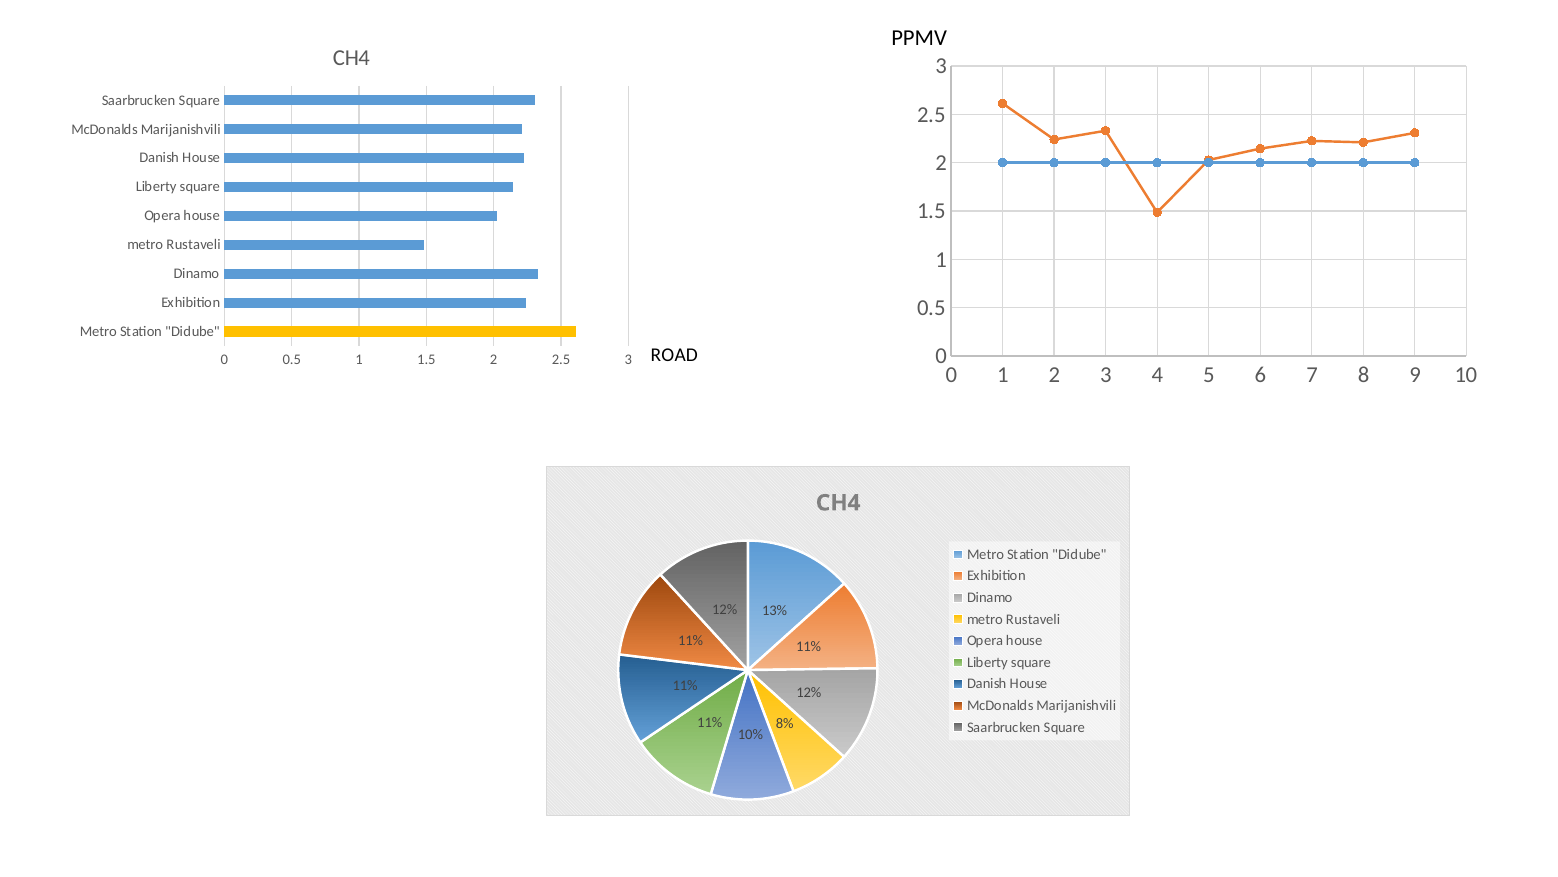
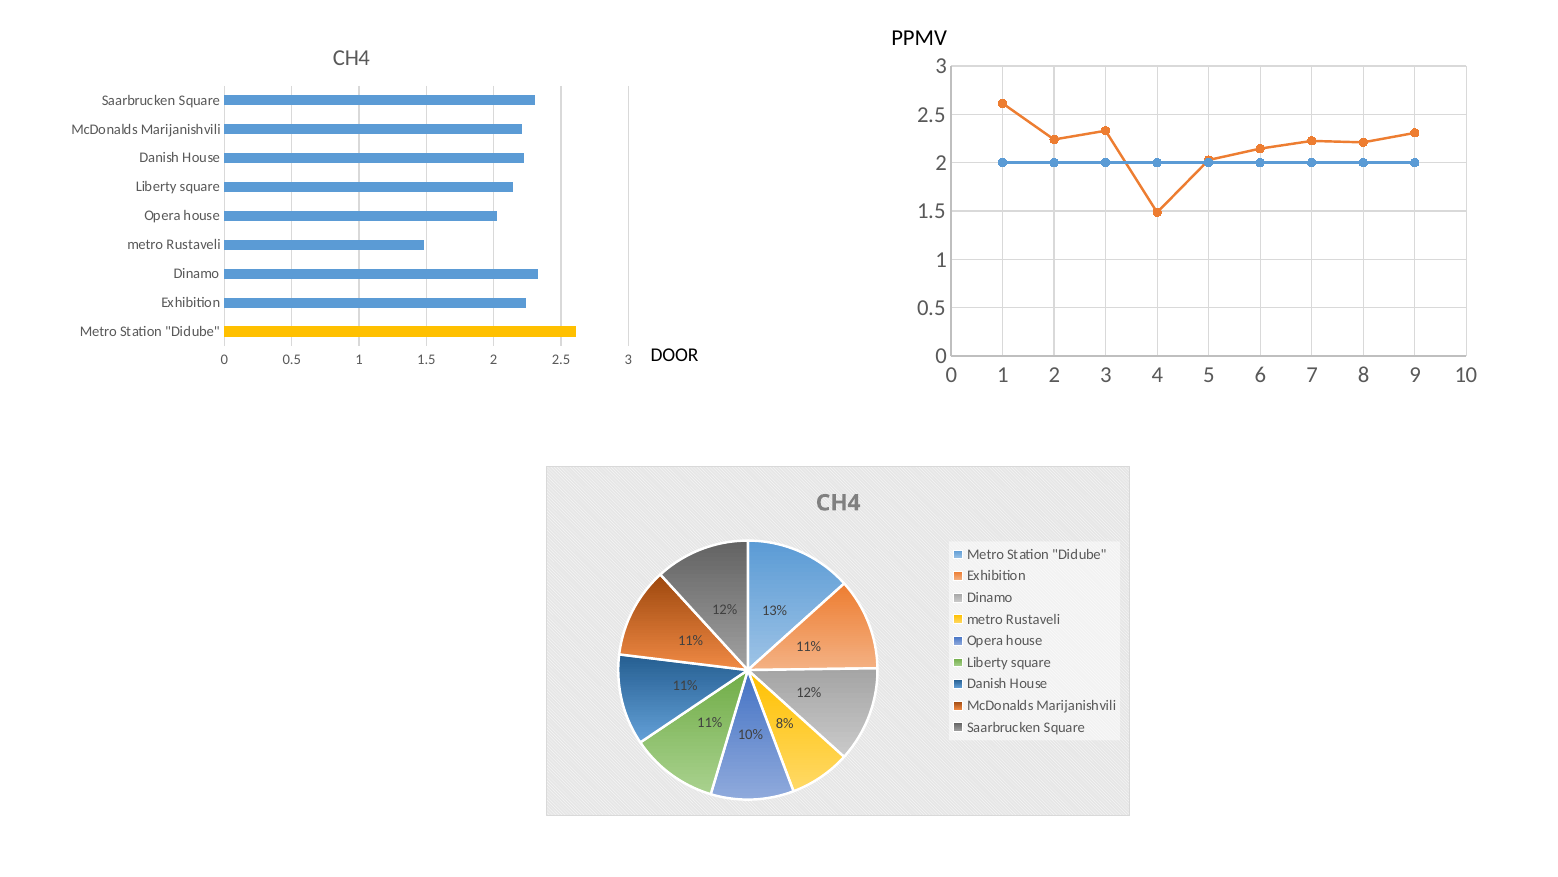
ROAD: ROAD -> DOOR
